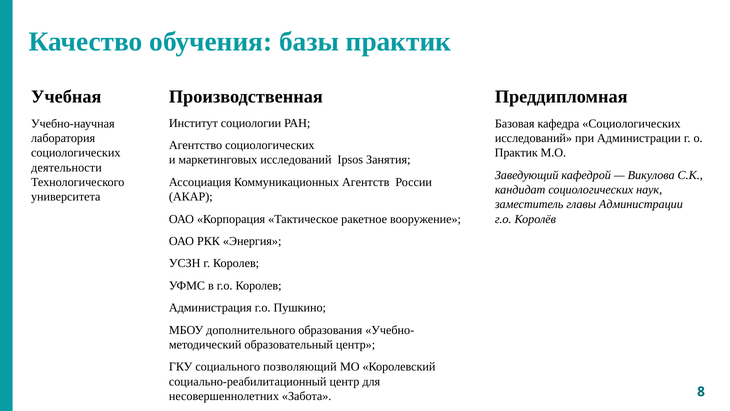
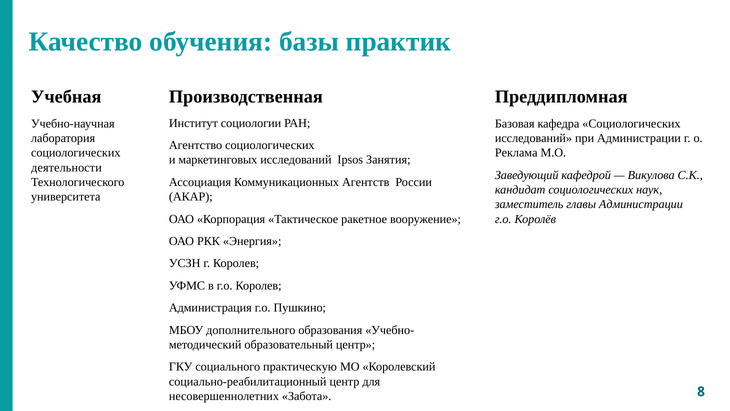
Практик at (516, 153): Практик -> Реклама
позволяющий: позволяющий -> практическую
